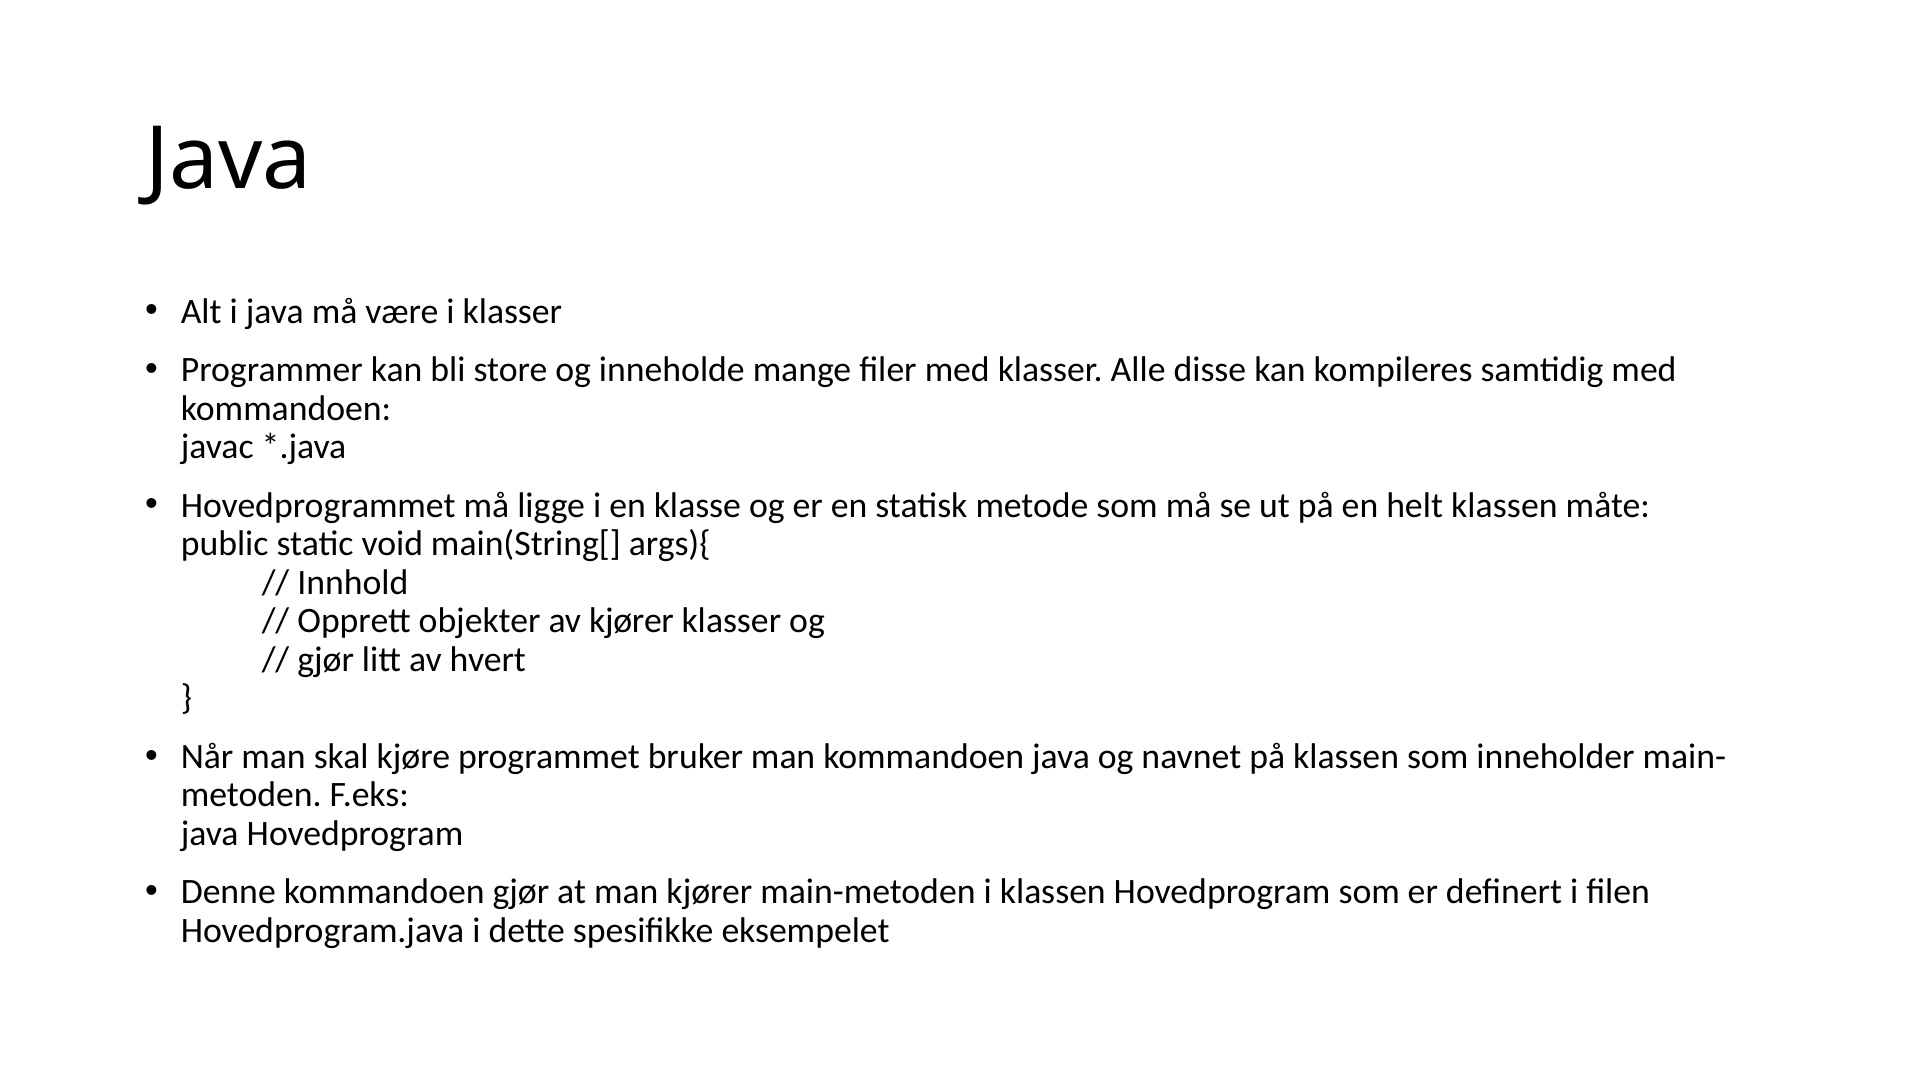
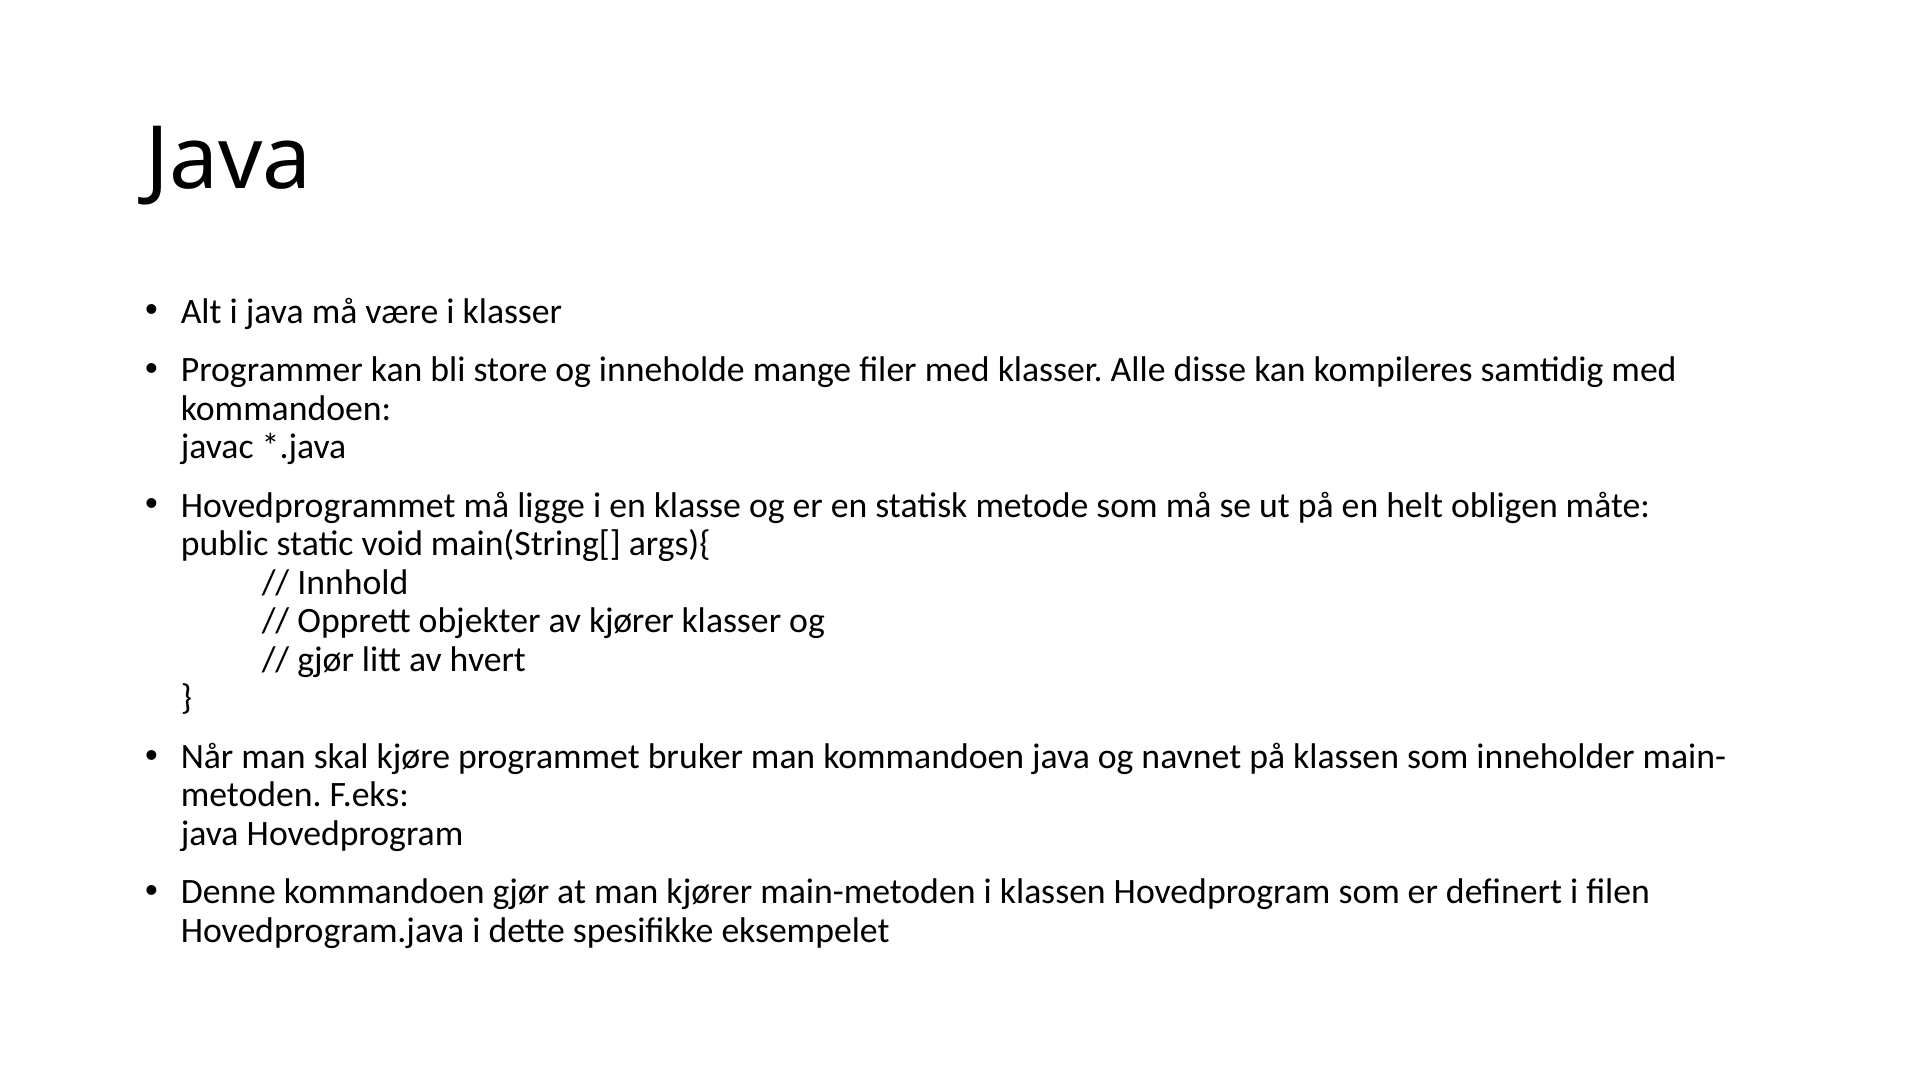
helt klassen: klassen -> obligen
